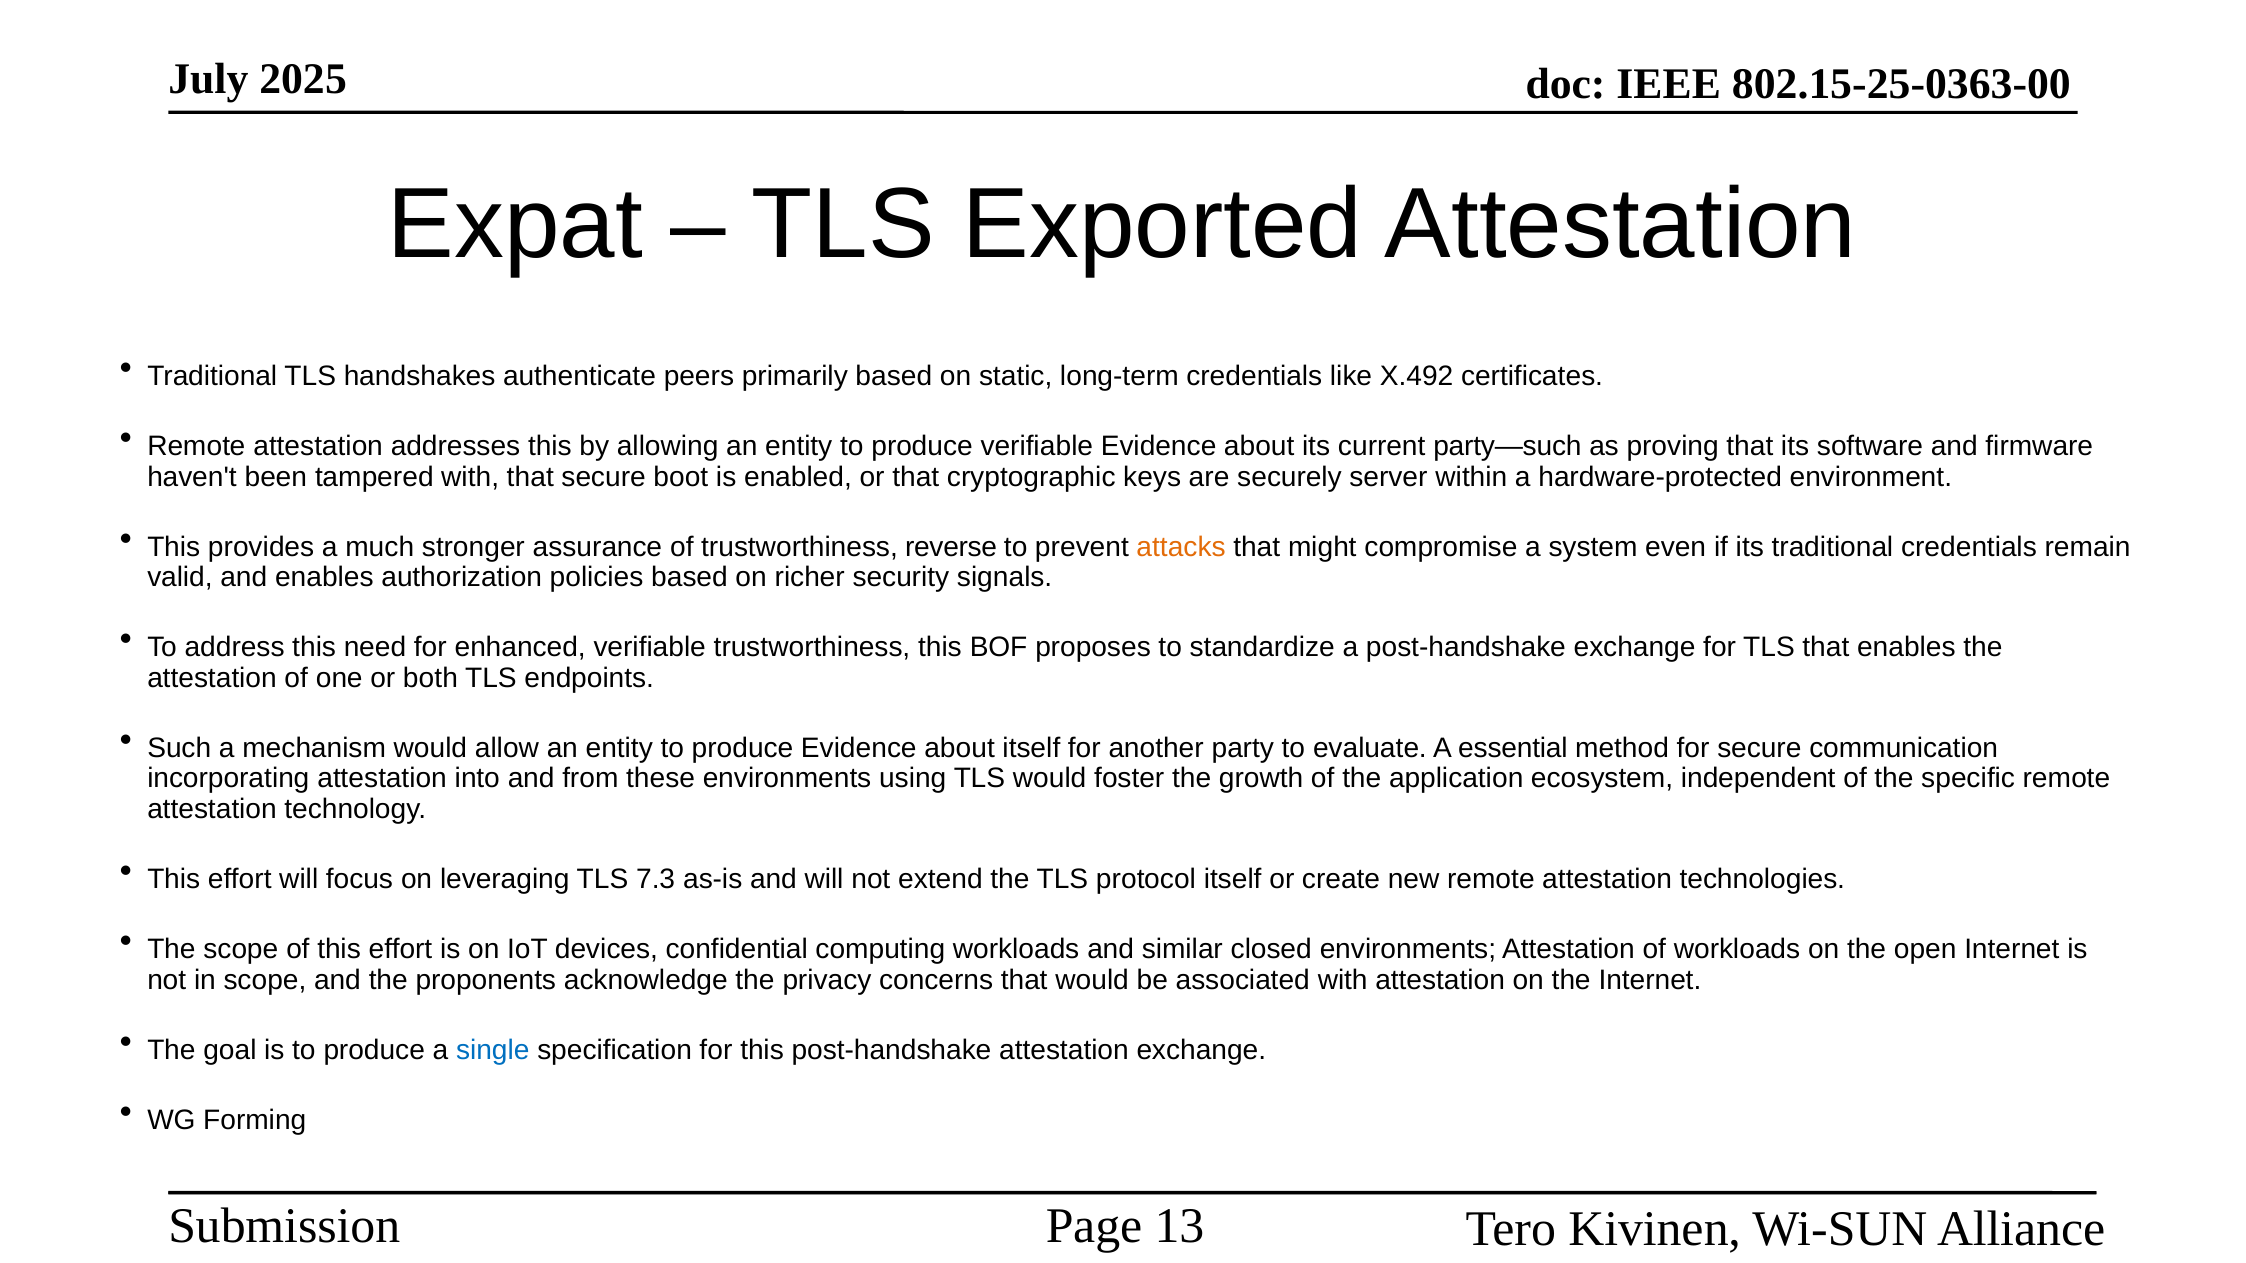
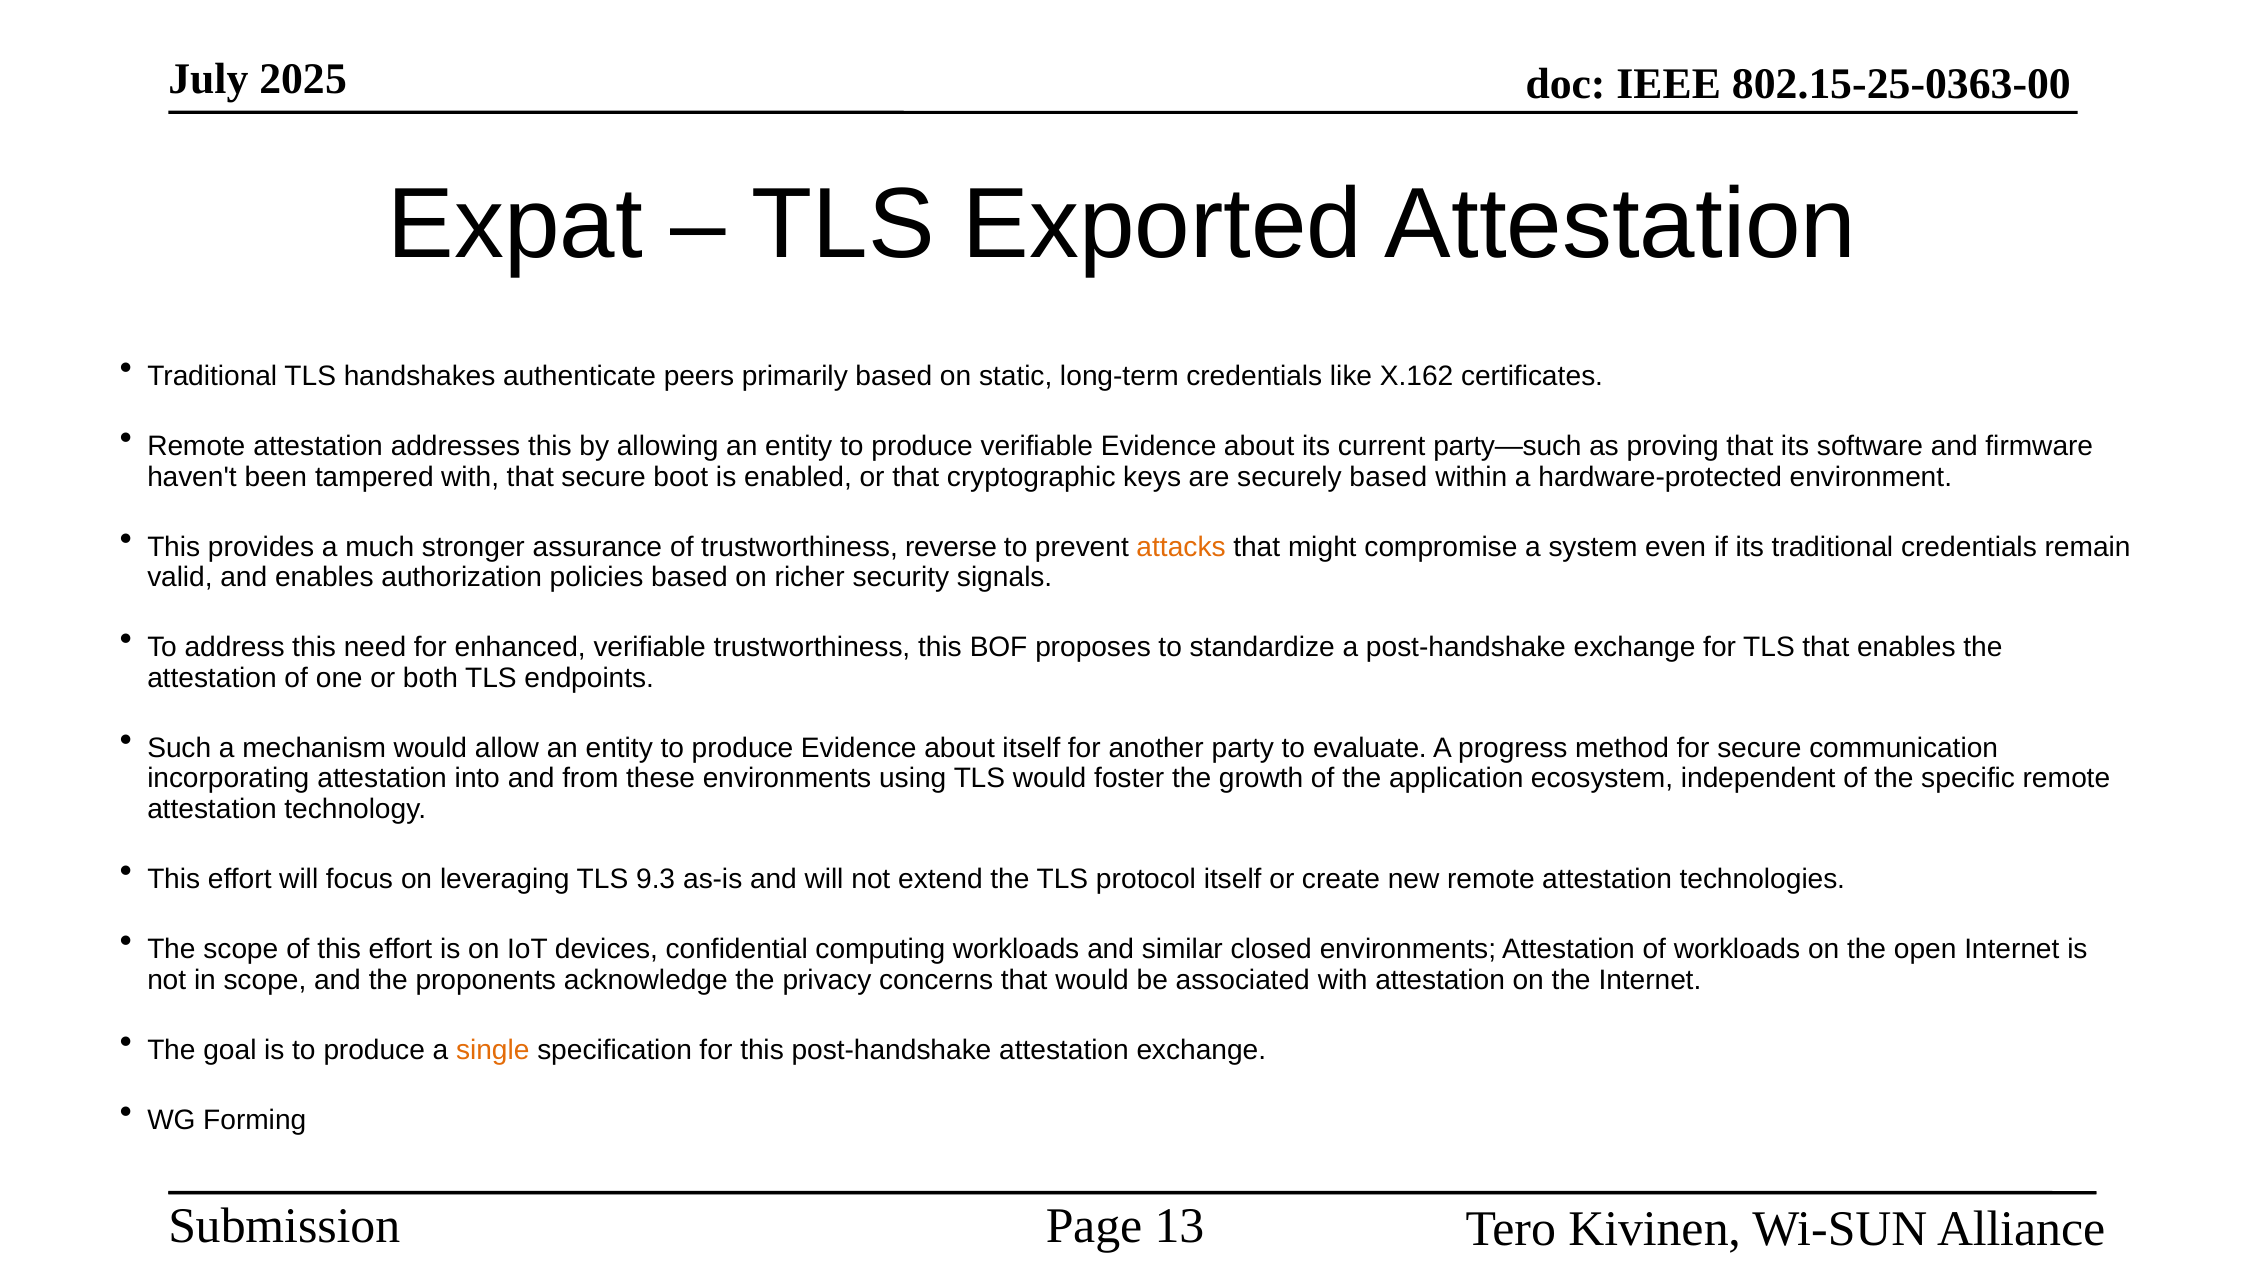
X.492: X.492 -> X.162
securely server: server -> based
essential: essential -> progress
7.3: 7.3 -> 9.3
single colour: blue -> orange
